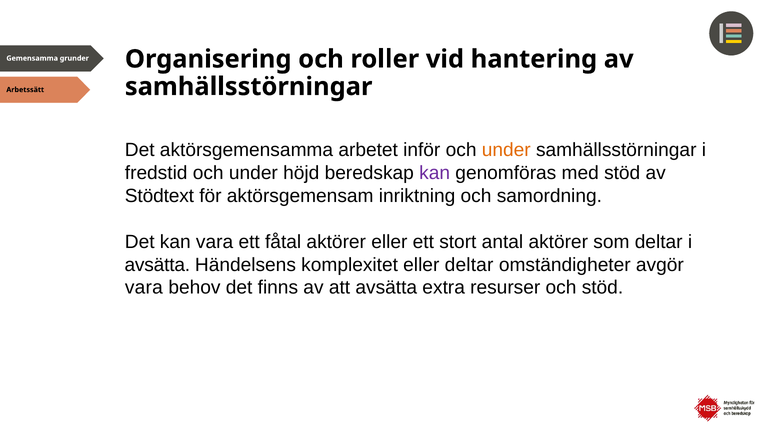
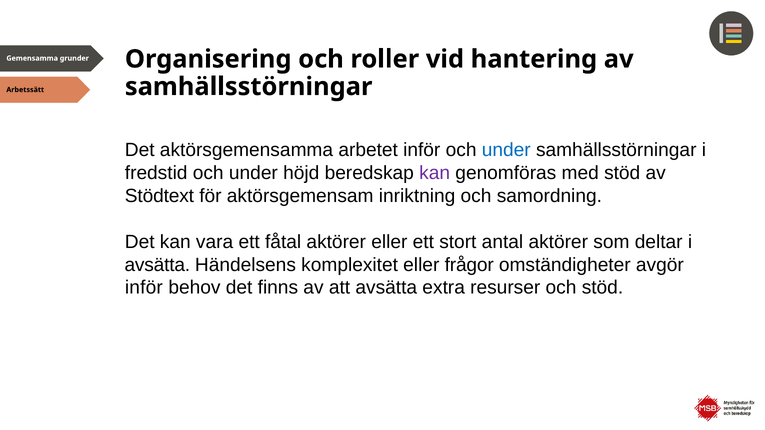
under at (506, 150) colour: orange -> blue
eller deltar: deltar -> frågor
vara at (144, 288): vara -> inför
